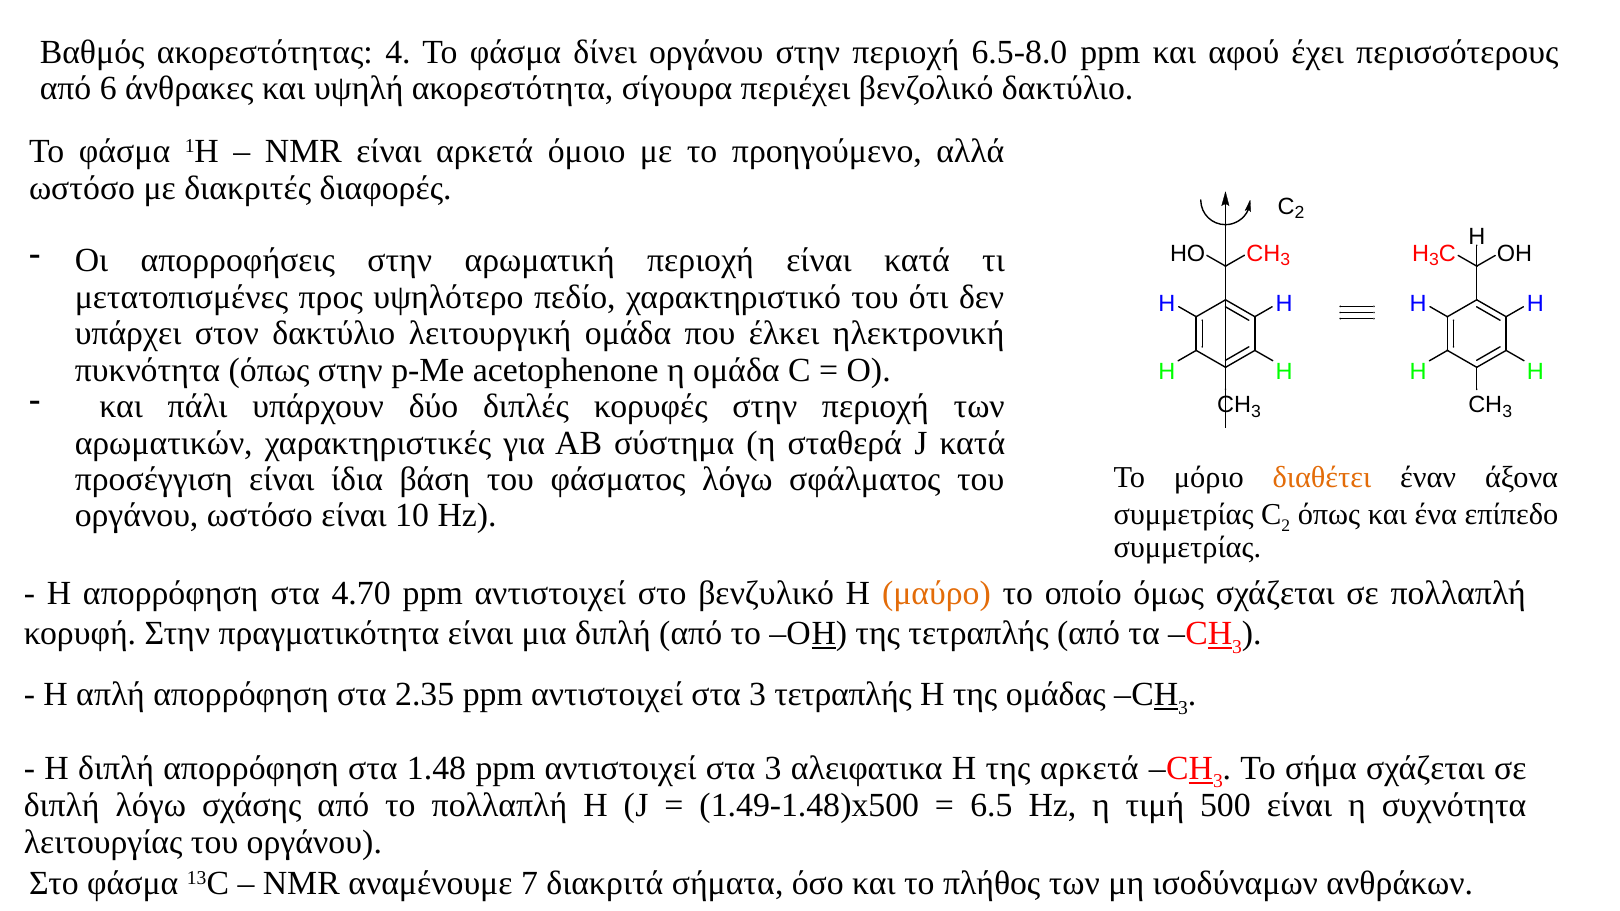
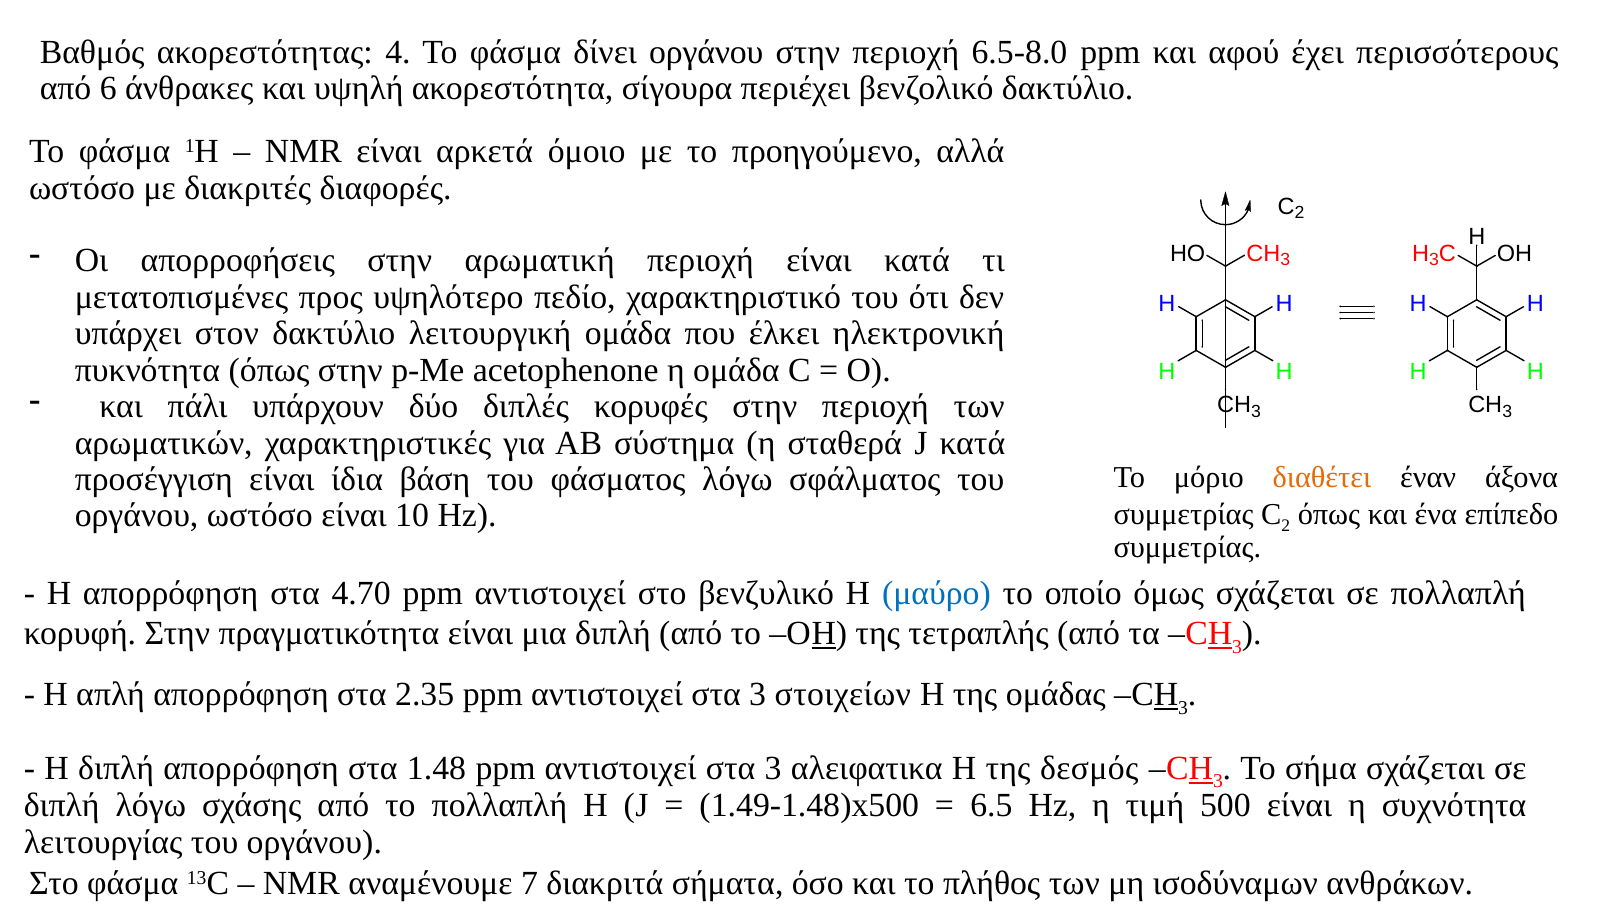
μαύρο colour: orange -> blue
3 τετραπλής: τετραπλής -> στοιχείων
της αρκετά: αρκετά -> δεσμός
